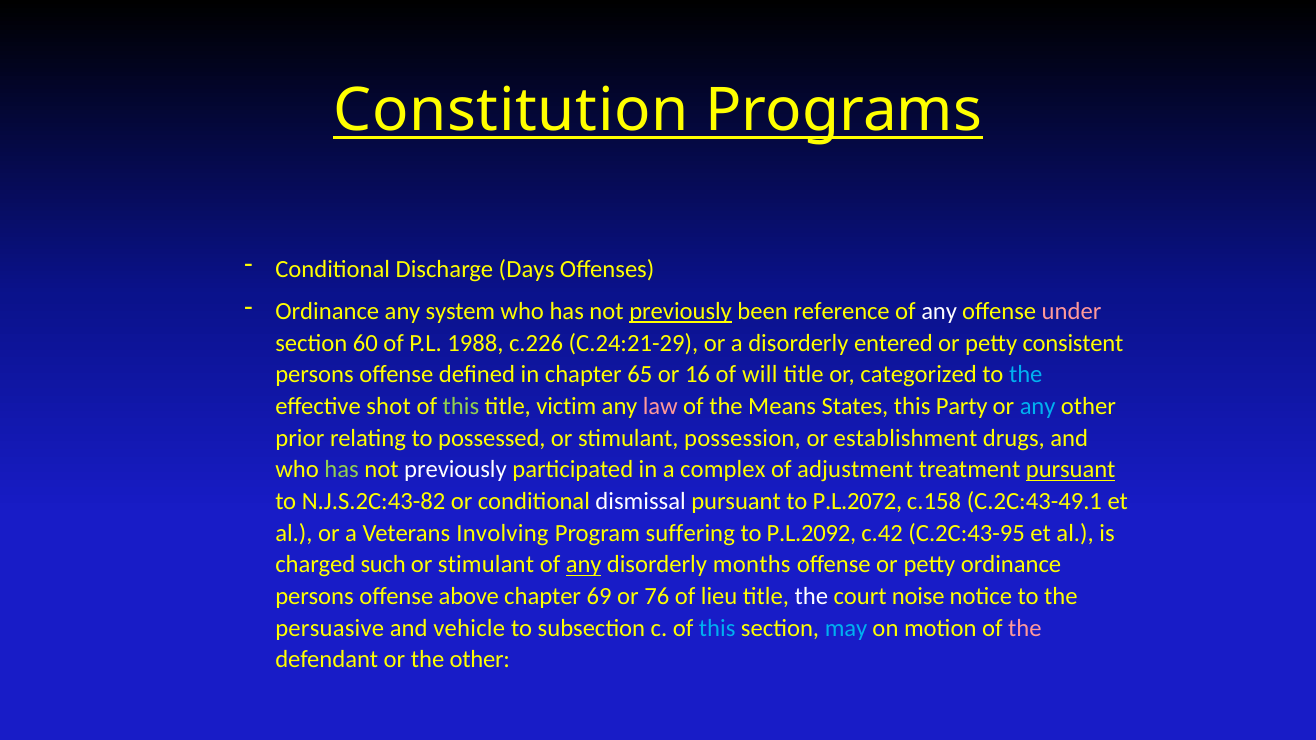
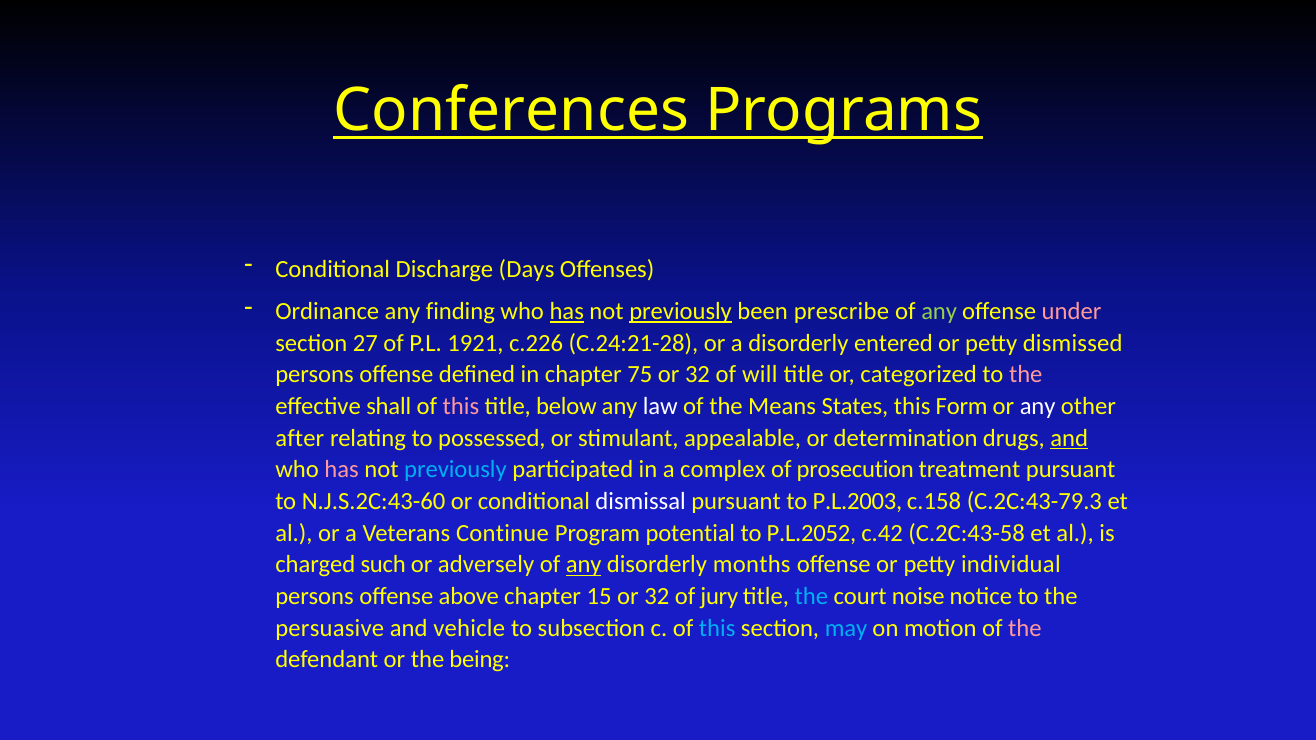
Constitution: Constitution -> Conferences
system: system -> finding
has at (567, 312) underline: none -> present
reference: reference -> prescribe
any at (939, 312) colour: white -> light green
60: 60 -> 27
1988: 1988 -> 1921
C.24:21-29: C.24:21-29 -> C.24:21-28
consistent: consistent -> dismissed
65: 65 -> 75
16 at (697, 375): 16 -> 32
the at (1026, 375) colour: light blue -> pink
shot: shot -> shall
this at (461, 407) colour: light green -> pink
victim: victim -> below
law colour: pink -> white
Party: Party -> Form
any at (1038, 407) colour: light blue -> white
prior: prior -> after
possession: possession -> appealable
establishment: establishment -> determination
and at (1069, 438) underline: none -> present
has at (342, 470) colour: light green -> pink
previously at (455, 470) colour: white -> light blue
adjustment: adjustment -> prosecution
pursuant at (1071, 470) underline: present -> none
N.J.S.2C:43-82: N.J.S.2C:43-82 -> N.J.S.2C:43-60
P.L.2072: P.L.2072 -> P.L.2003
C.2C:43-49.1: C.2C:43-49.1 -> C.2C:43-79.3
Involving: Involving -> Continue
suffering: suffering -> potential
P.L.2092: P.L.2092 -> P.L.2052
C.2C:43-95: C.2C:43-95 -> C.2C:43-58
stimulant at (486, 565): stimulant -> adversely
petty ordinance: ordinance -> individual
69: 69 -> 15
76 at (657, 597): 76 -> 32
lieu: lieu -> jury
the at (811, 597) colour: white -> light blue
the other: other -> being
